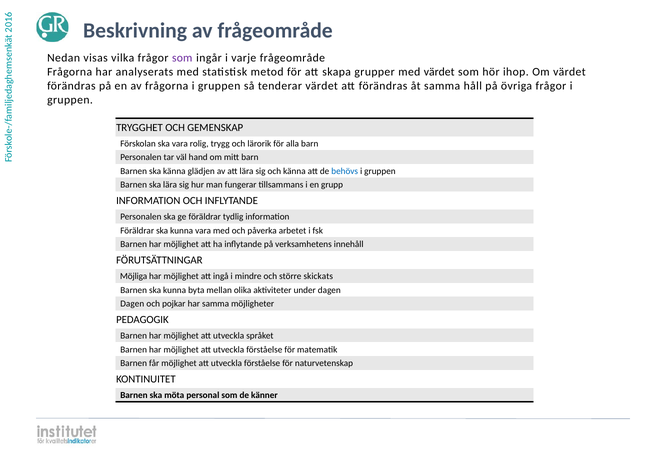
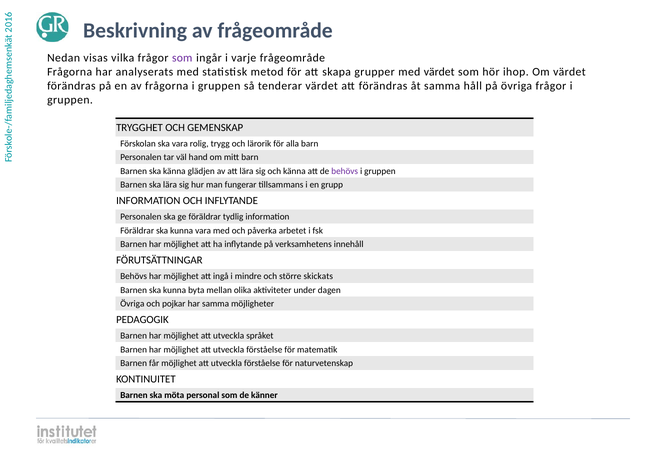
behövs at (345, 171) colour: blue -> purple
Möjliga at (134, 276): Möjliga -> Behövs
Dagen at (132, 303): Dagen -> Övriga
